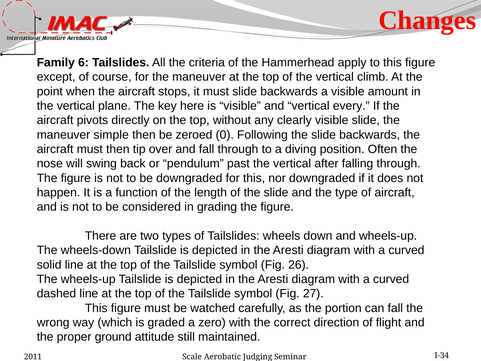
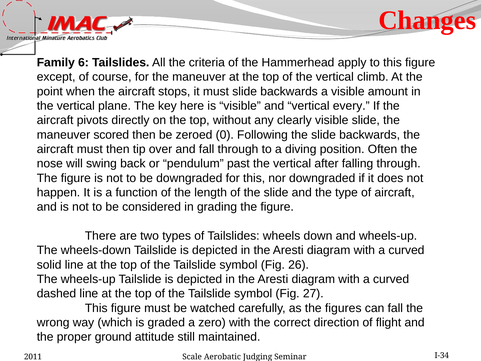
simple: simple -> scored
portion: portion -> figures
